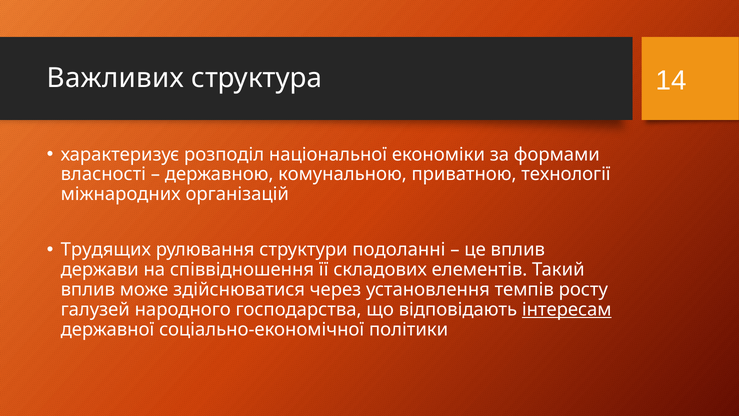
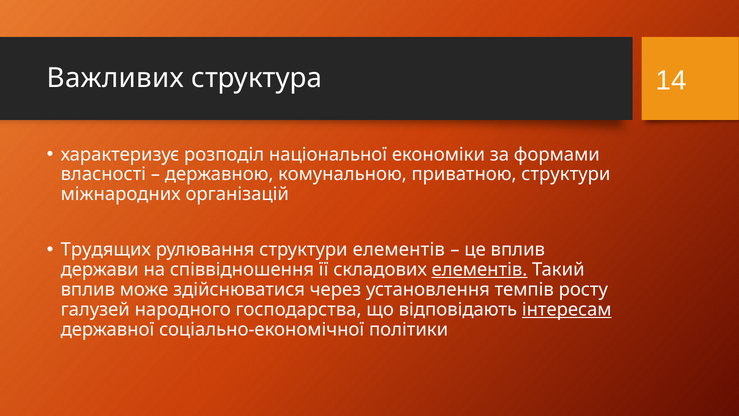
приватною технології: технології -> структури
структури подоланні: подоланні -> елементів
елементів at (479, 269) underline: none -> present
